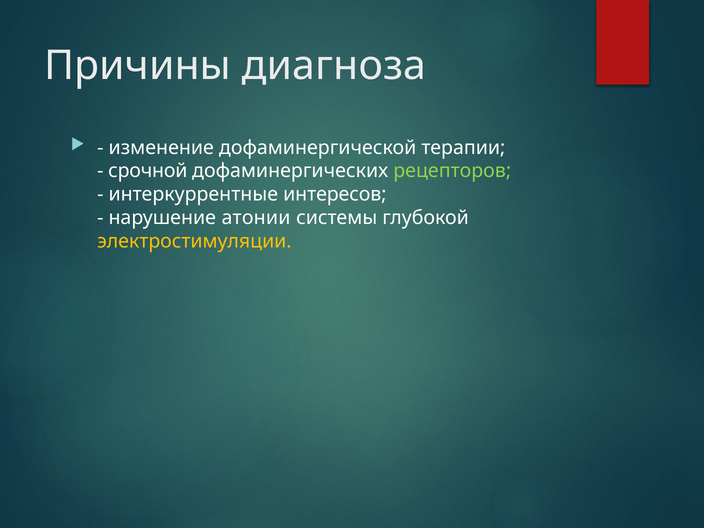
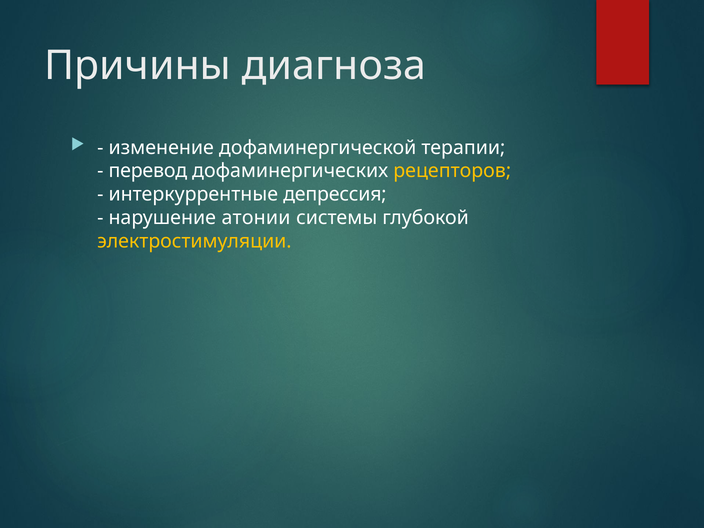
срочной: срочной -> перевод
рецепторов colour: light green -> yellow
интересов: интересов -> депрессия
